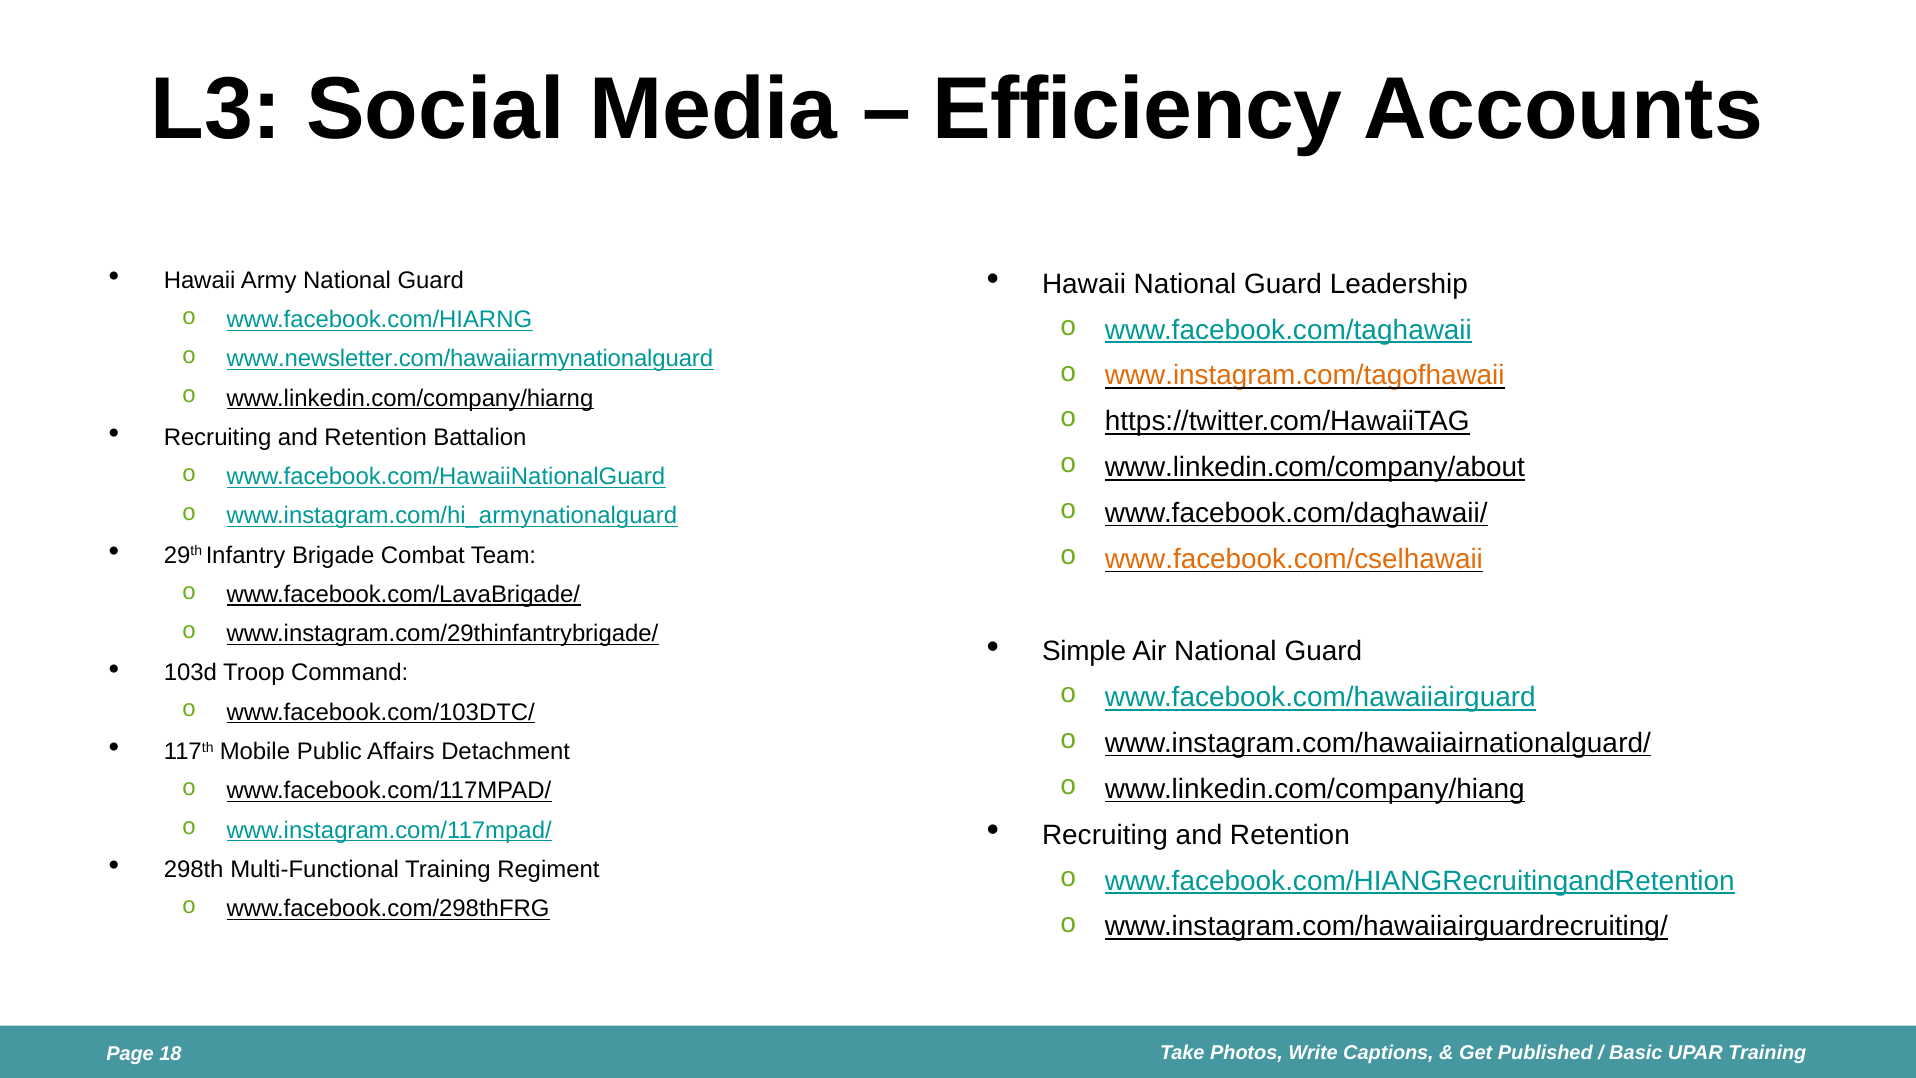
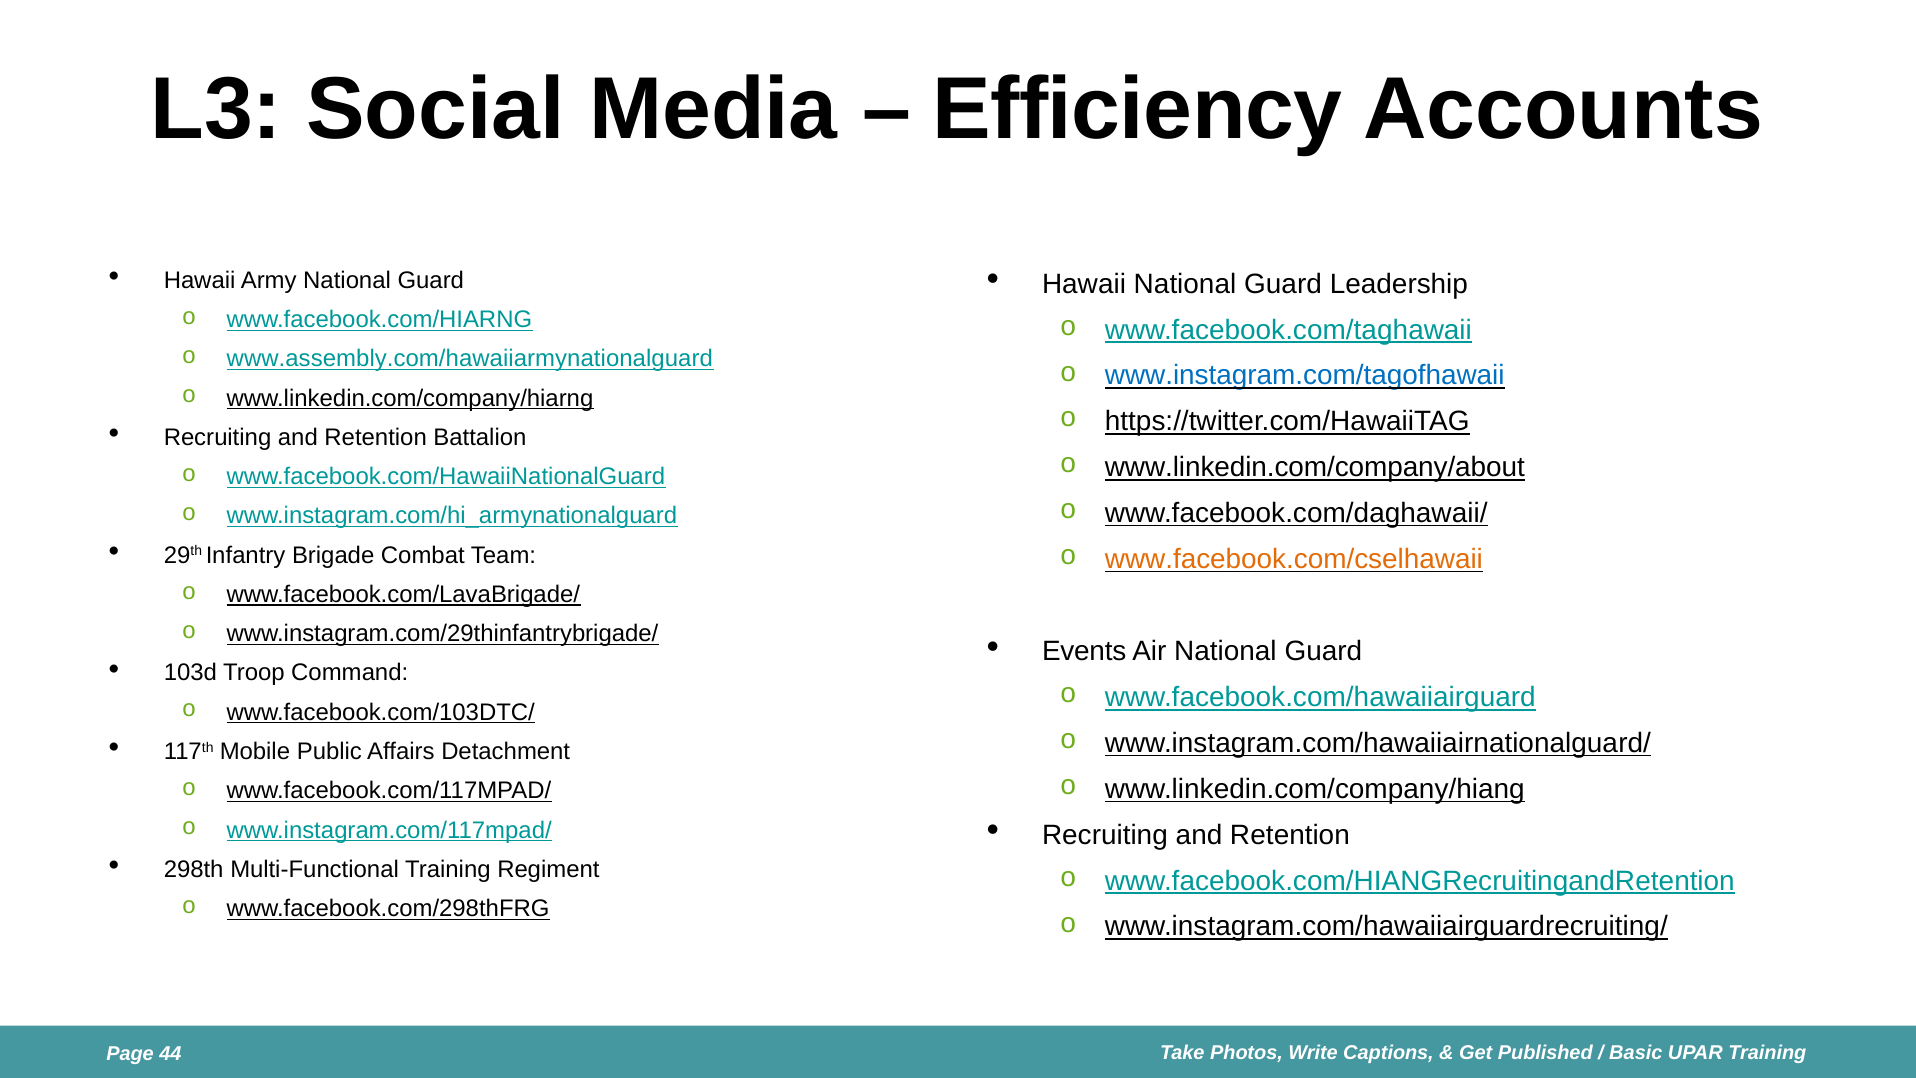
www.newsletter.com/hawaiiarmynationalguard: www.newsletter.com/hawaiiarmynationalguard -> www.assembly.com/hawaiiarmynationalguard
www.instagram.com/tagofhawaii colour: orange -> blue
Simple: Simple -> Events
18: 18 -> 44
